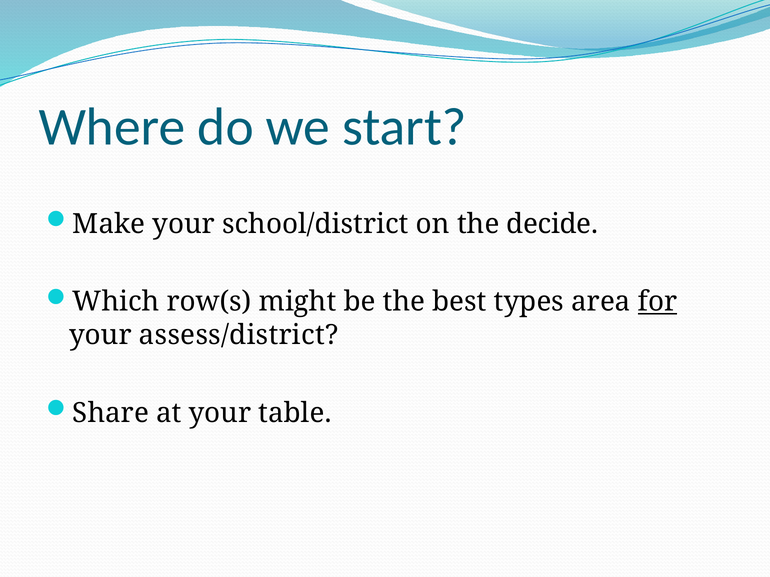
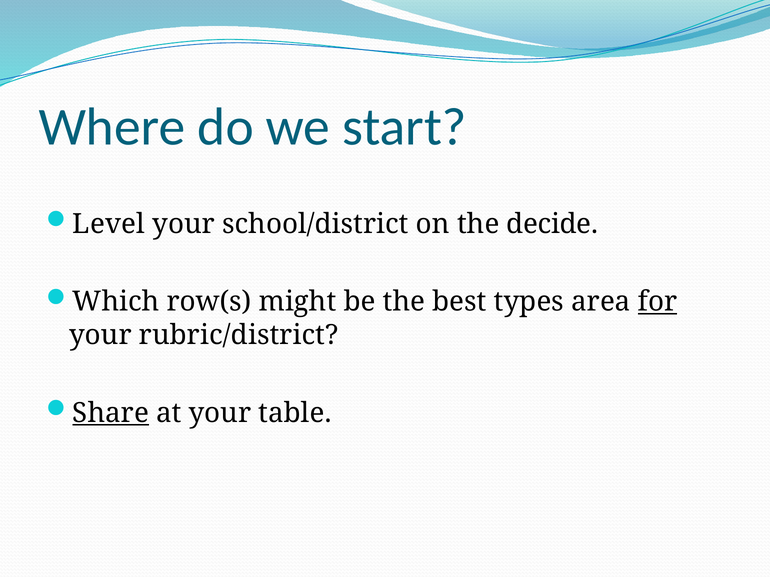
Make: Make -> Level
assess/district: assess/district -> rubric/district
Share underline: none -> present
